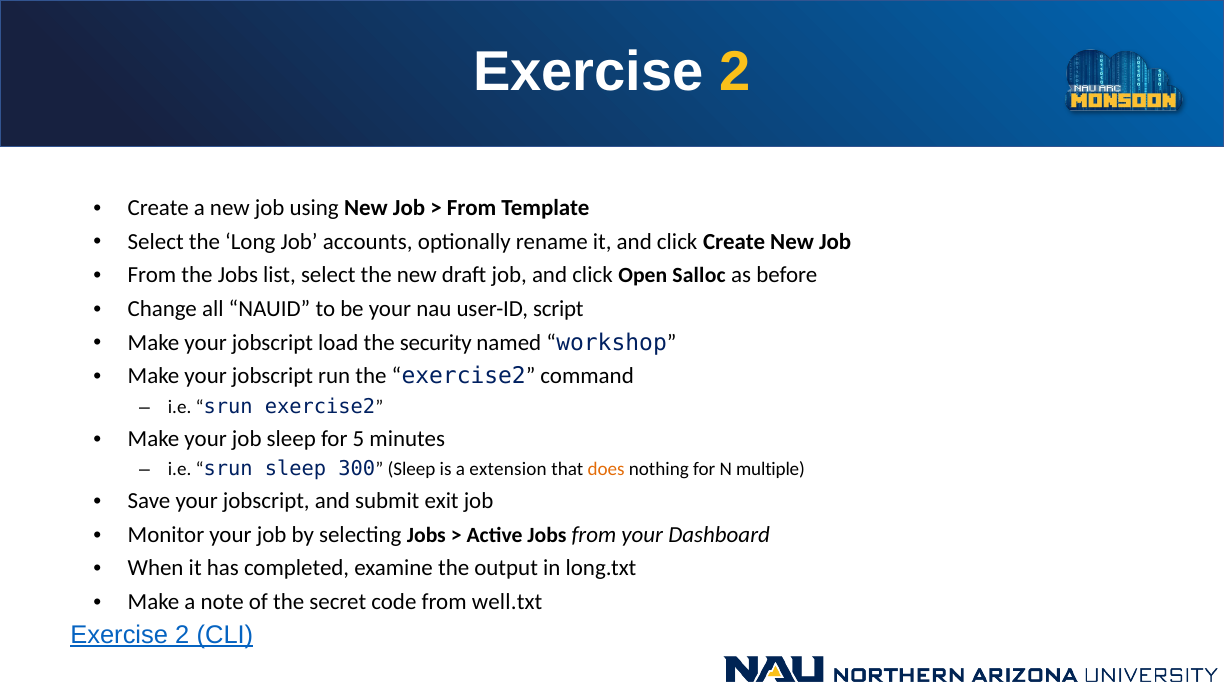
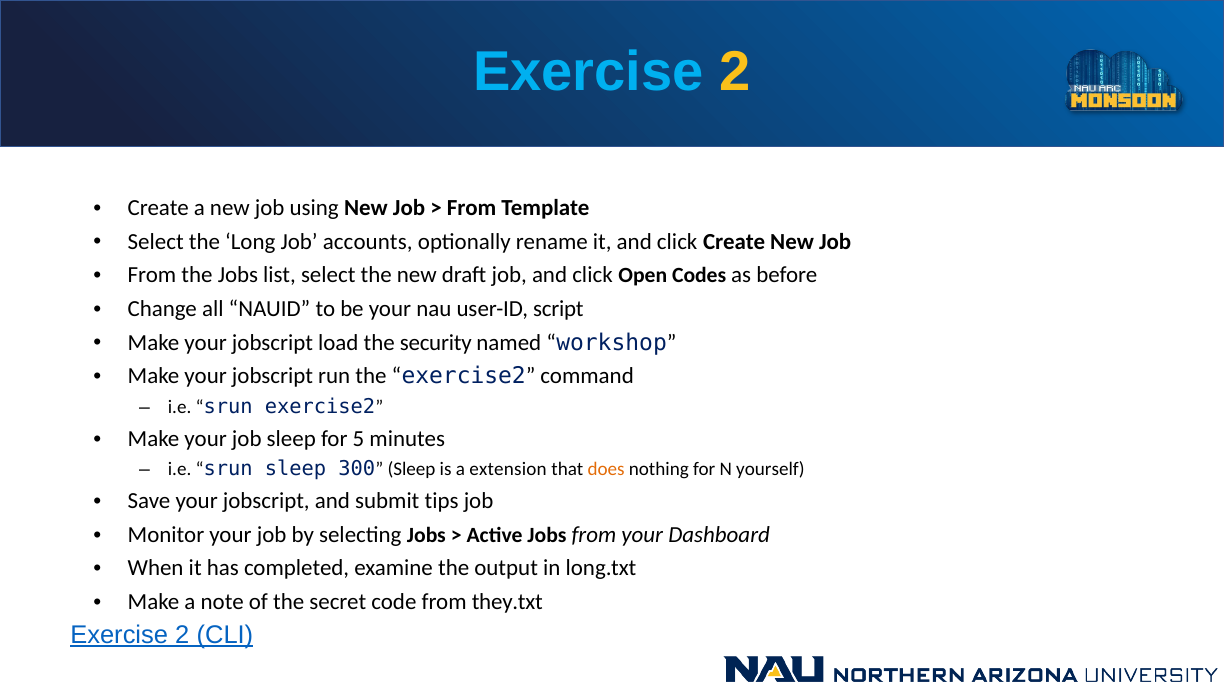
Exercise at (588, 71) colour: white -> light blue
Salloc: Salloc -> Codes
multiple: multiple -> yourself
exit: exit -> tips
well.txt: well.txt -> they.txt
